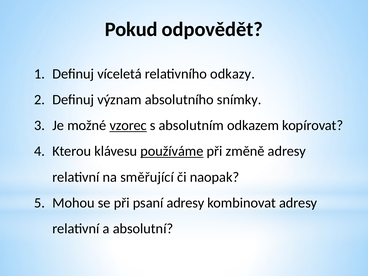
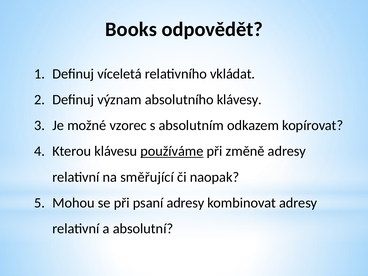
Pokud: Pokud -> Books
odkazy: odkazy -> vkládat
snímky: snímky -> klávesy
vzorec underline: present -> none
